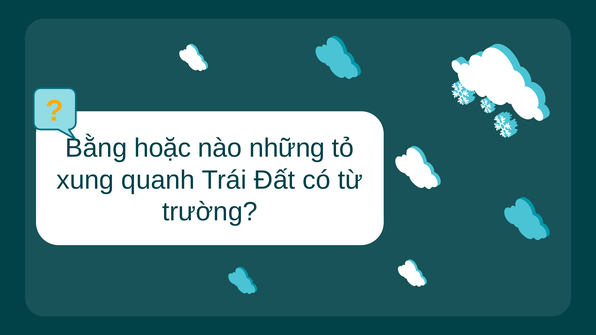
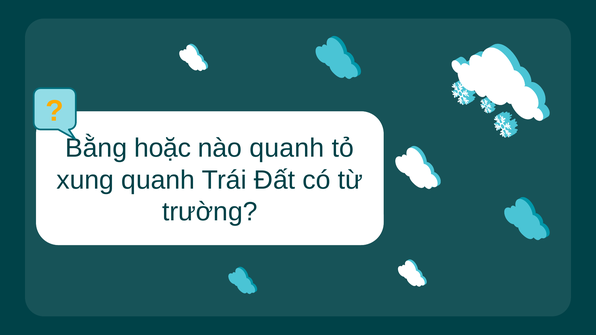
nào những: những -> quanh
